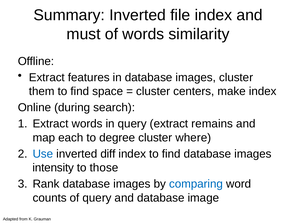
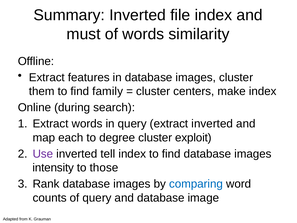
space: space -> family
extract remains: remains -> inverted
where: where -> exploit
Use colour: blue -> purple
diff: diff -> tell
